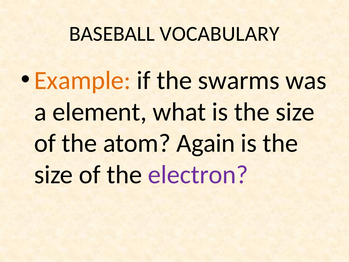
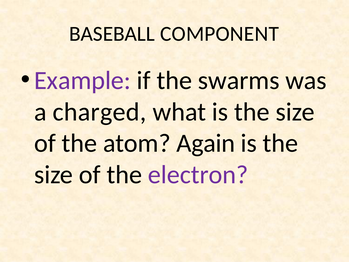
VOCABULARY: VOCABULARY -> COMPONENT
Example colour: orange -> purple
element: element -> charged
